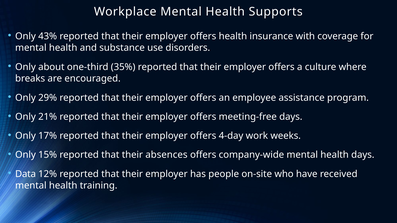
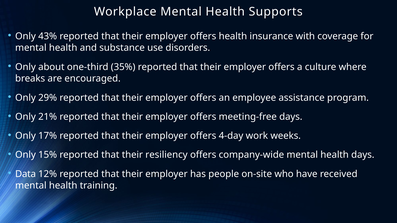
absences: absences -> resiliency
